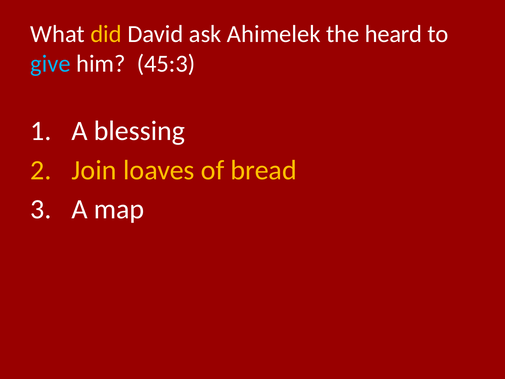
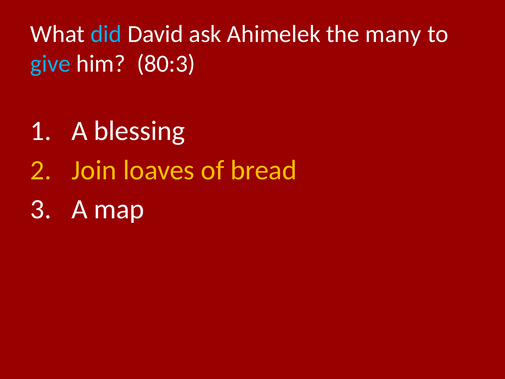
did colour: yellow -> light blue
heard: heard -> many
45:3: 45:3 -> 80:3
